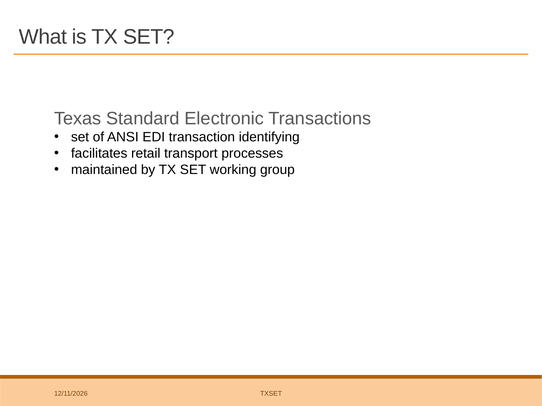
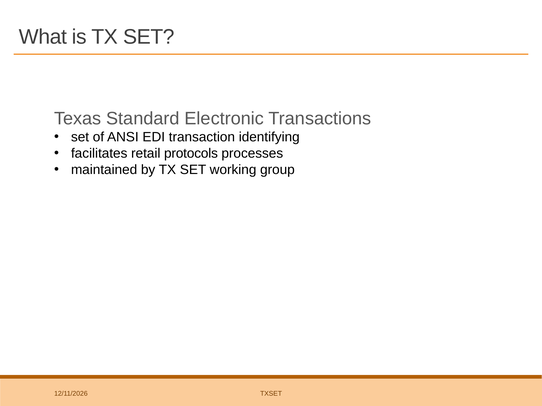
transport: transport -> protocols
